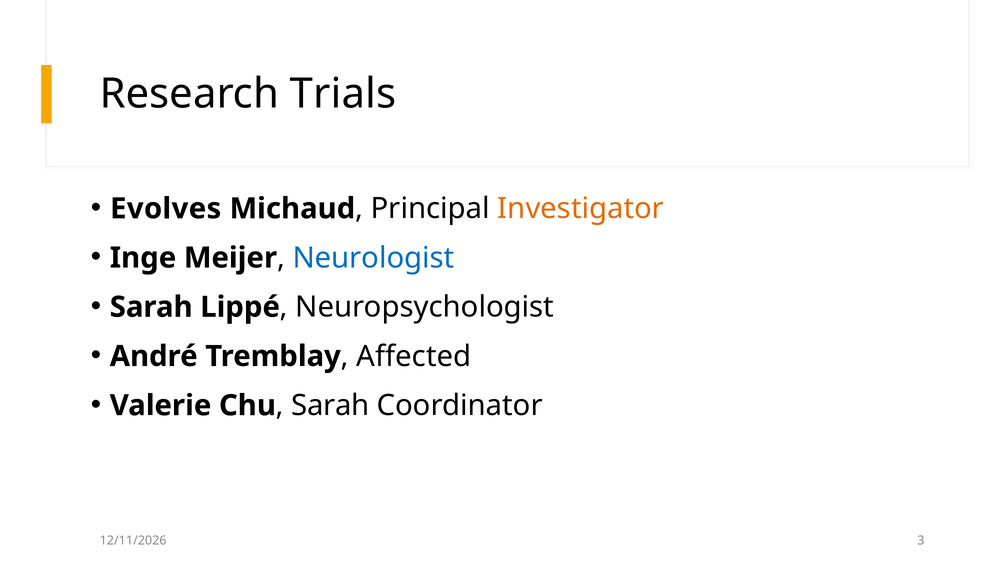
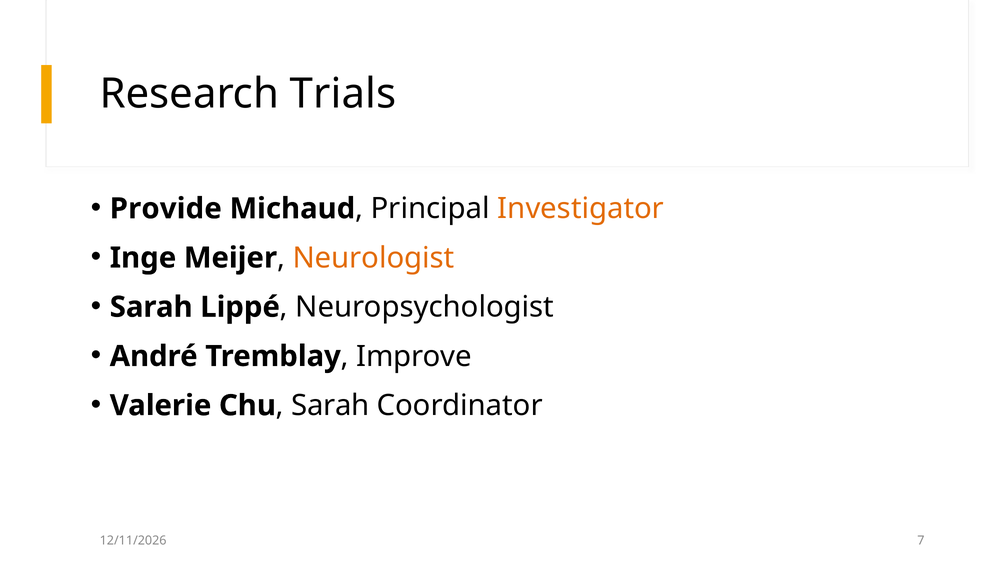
Evolves: Evolves -> Provide
Neurologist colour: blue -> orange
Affected: Affected -> Improve
3: 3 -> 7
